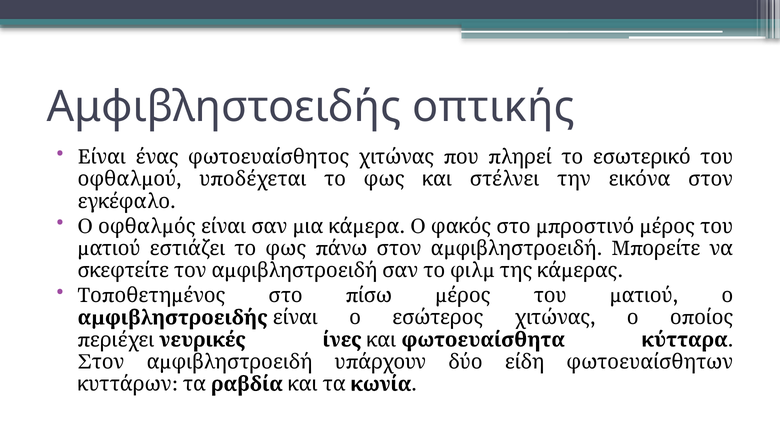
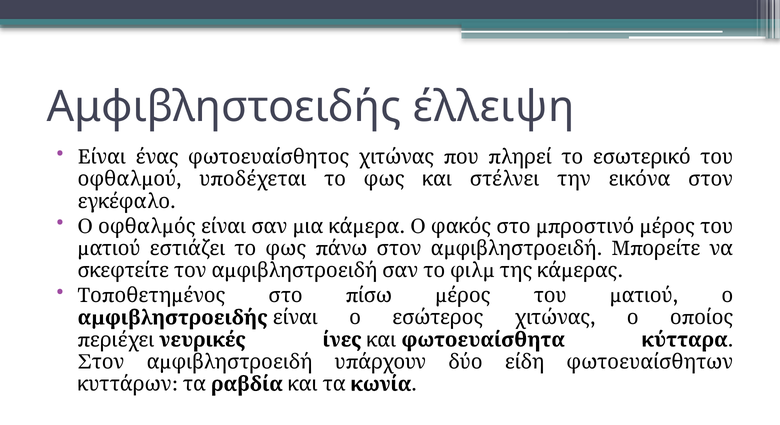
οπτικής: οπτικής -> έλλειψη
